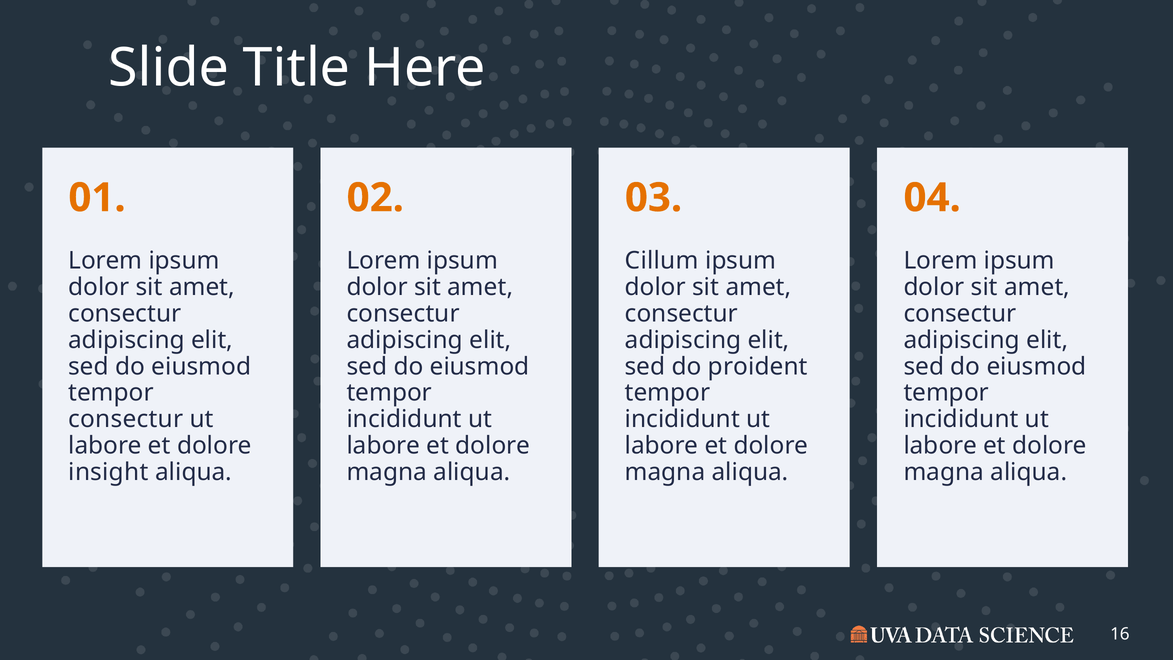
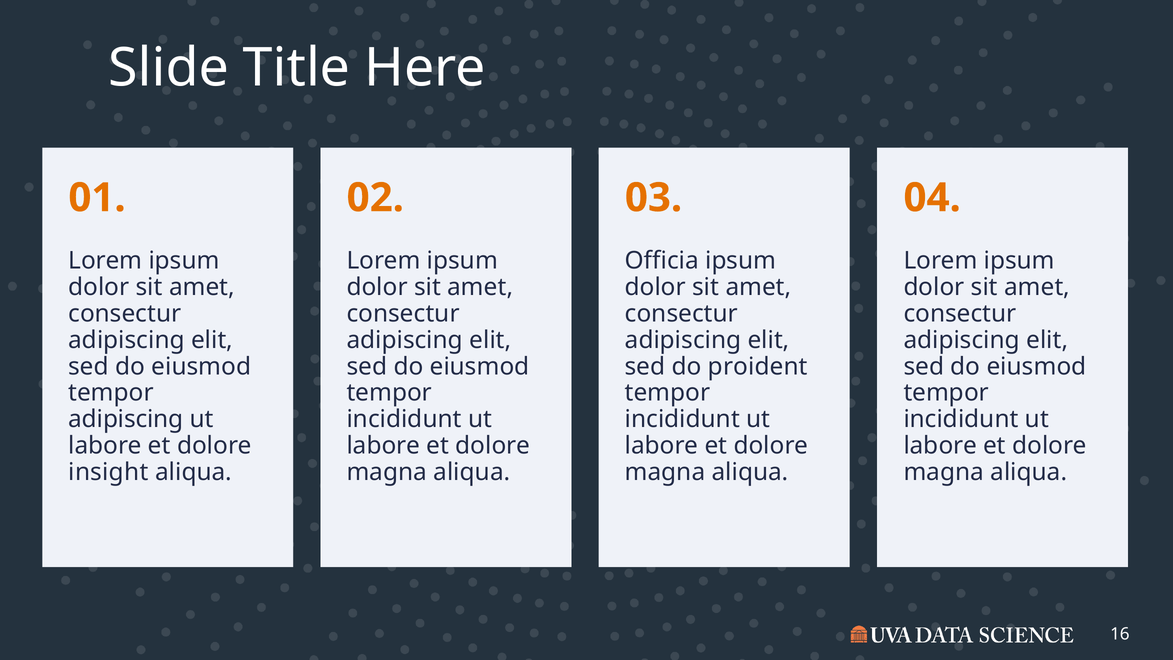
Cillum: Cillum -> Officia
consectur at (126, 419): consectur -> adipiscing
